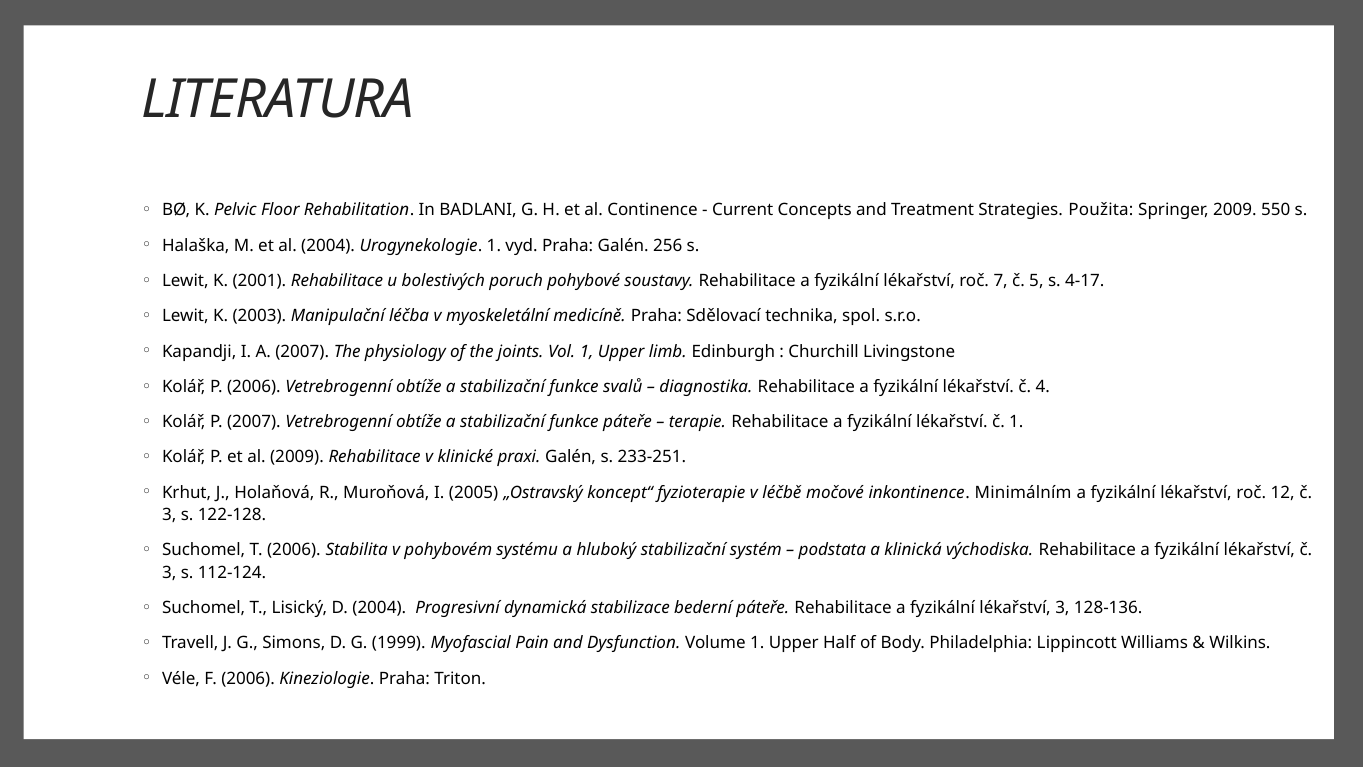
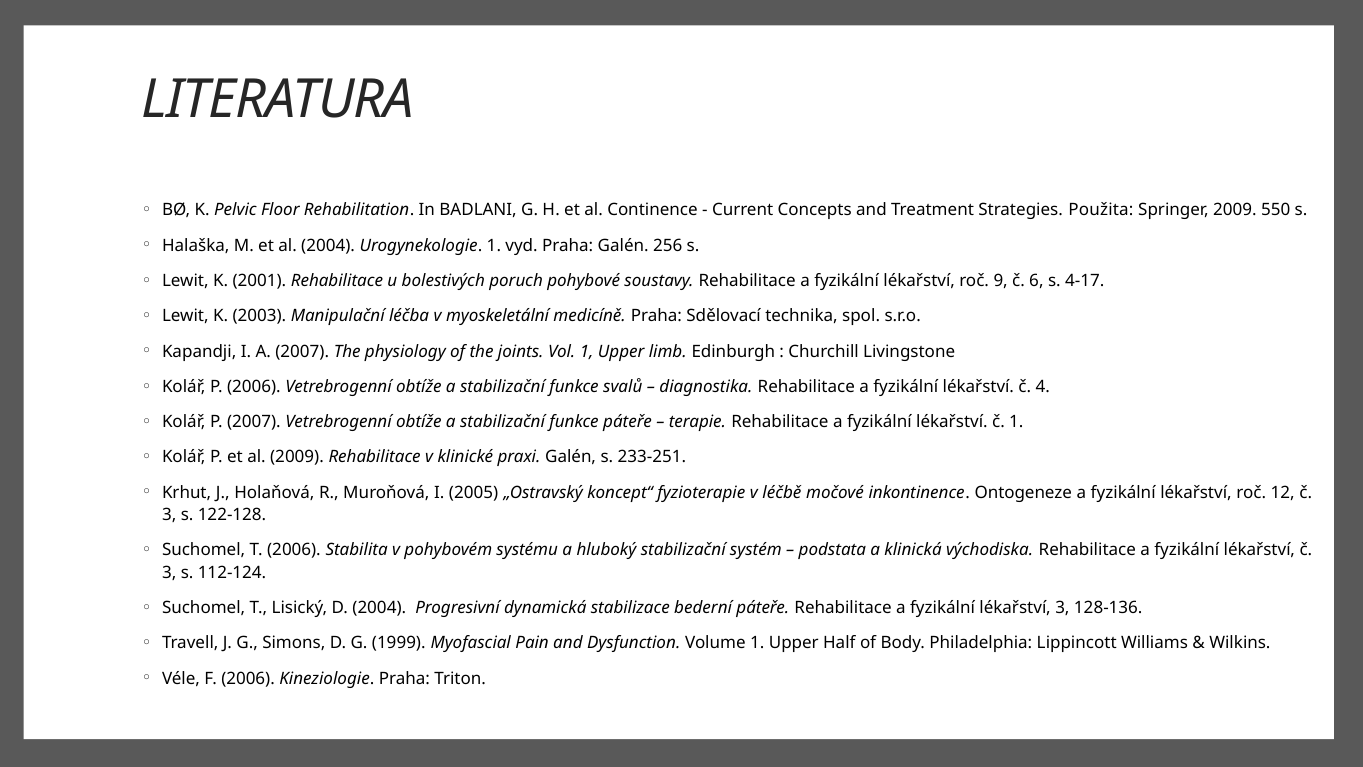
7: 7 -> 9
5: 5 -> 6
Minimálním: Minimálním -> Ontogeneze
